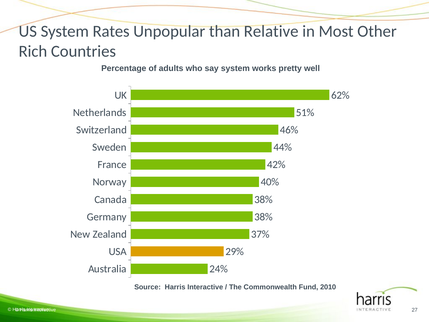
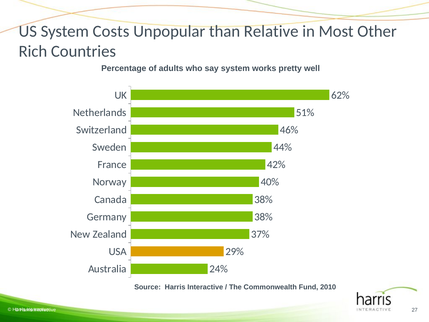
Rates: Rates -> Costs
